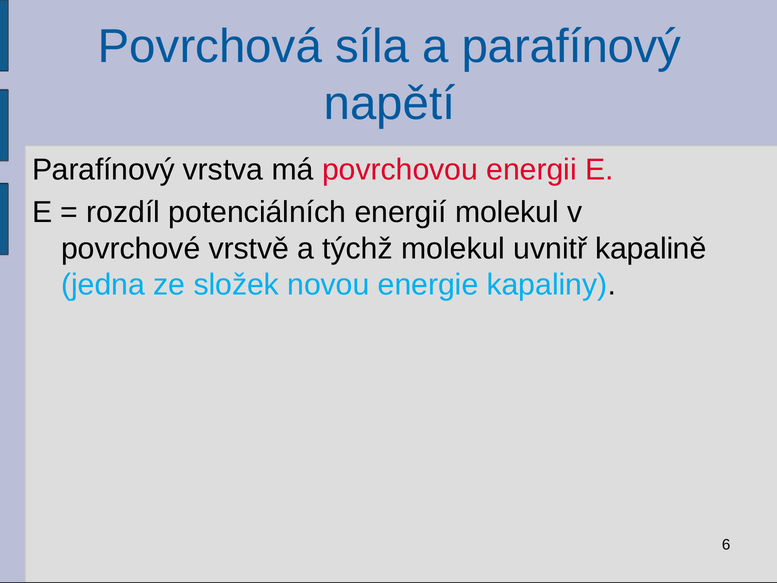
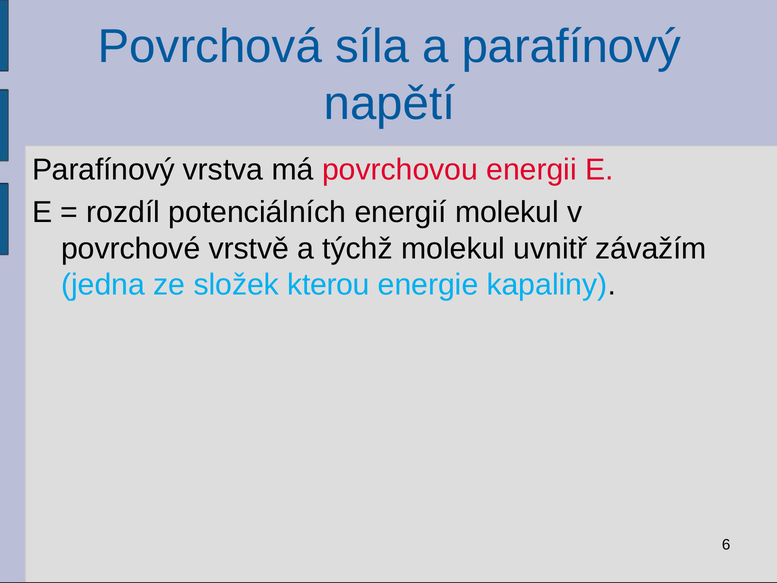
kapalině: kapalině -> závažím
novou: novou -> kterou
